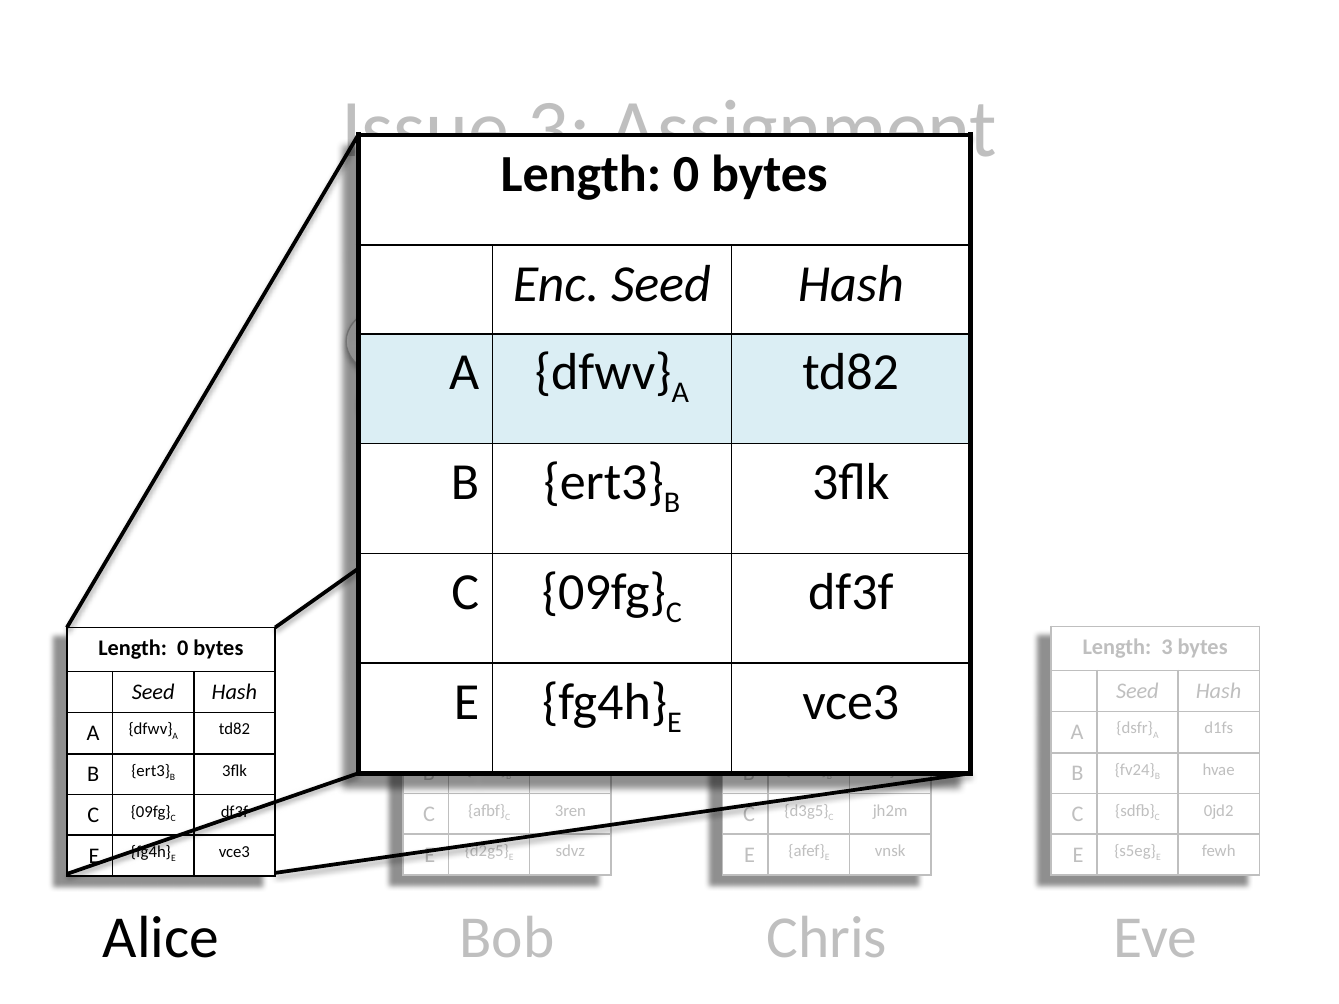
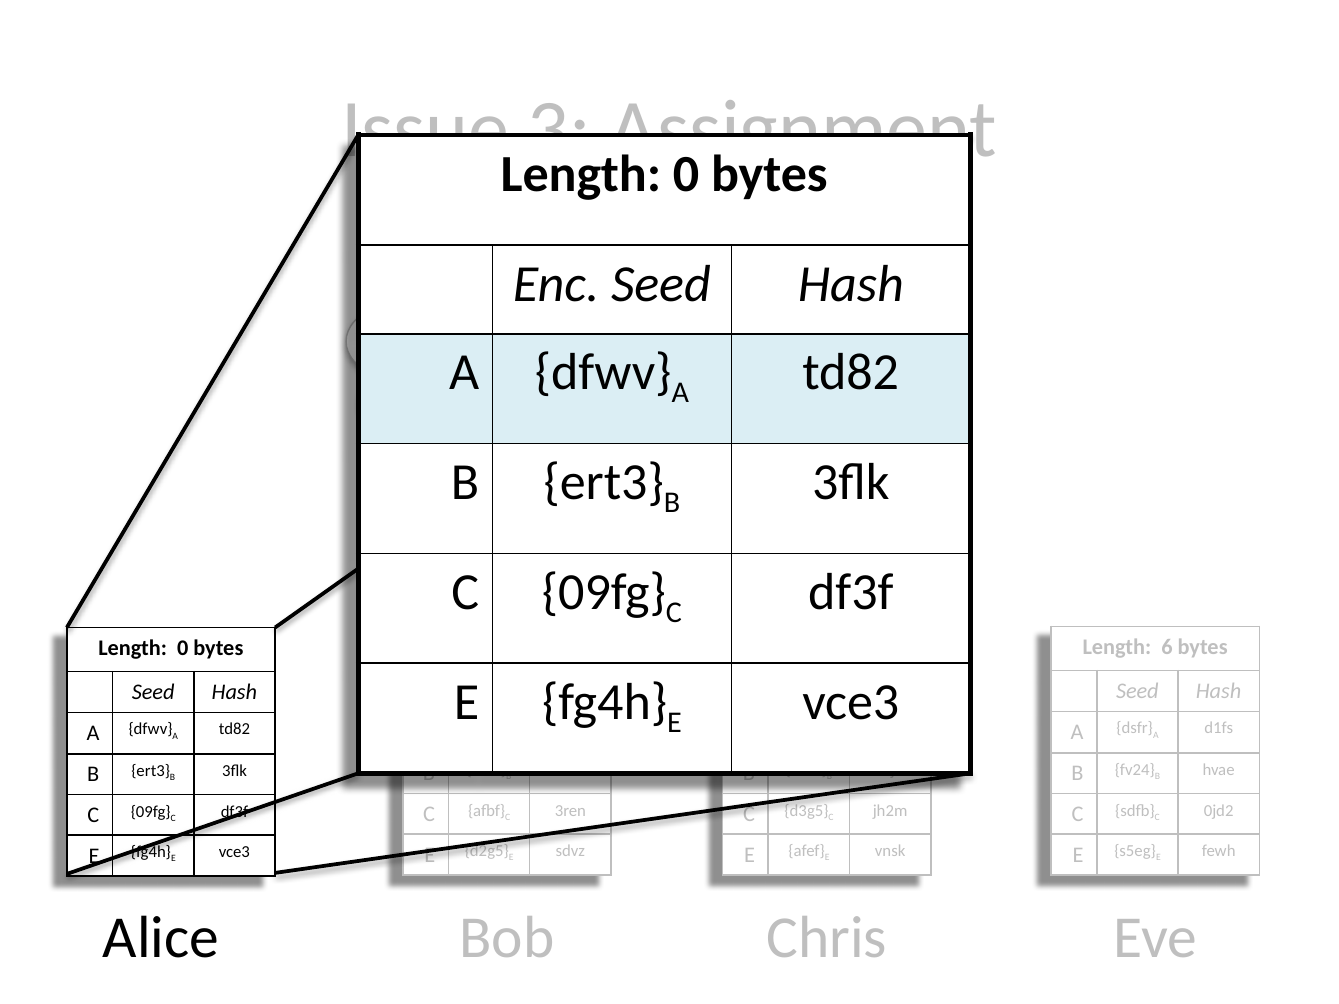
Length 3: 3 -> 6
